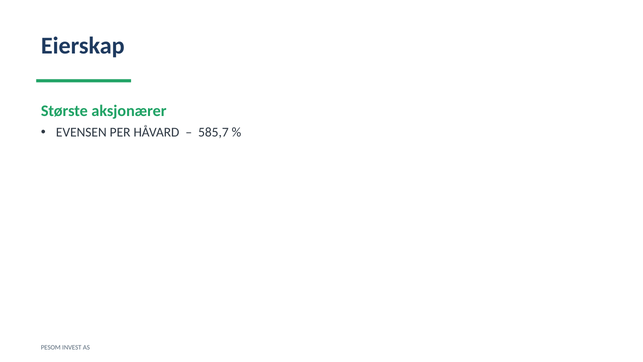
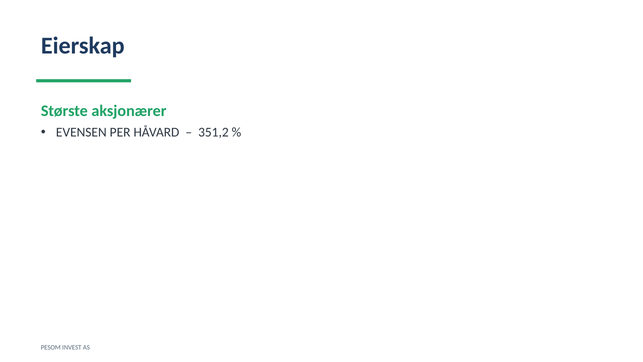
585,7: 585,7 -> 351,2
